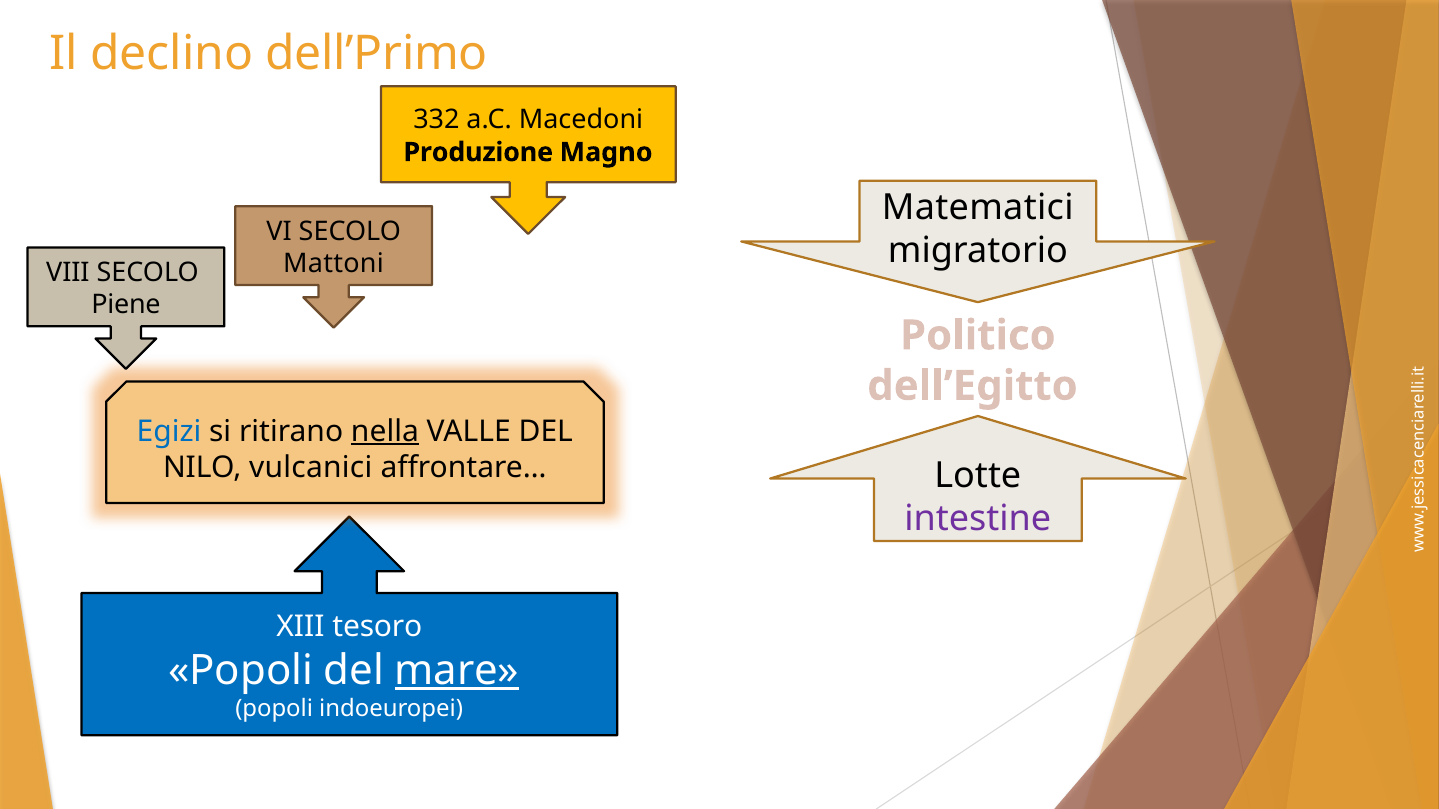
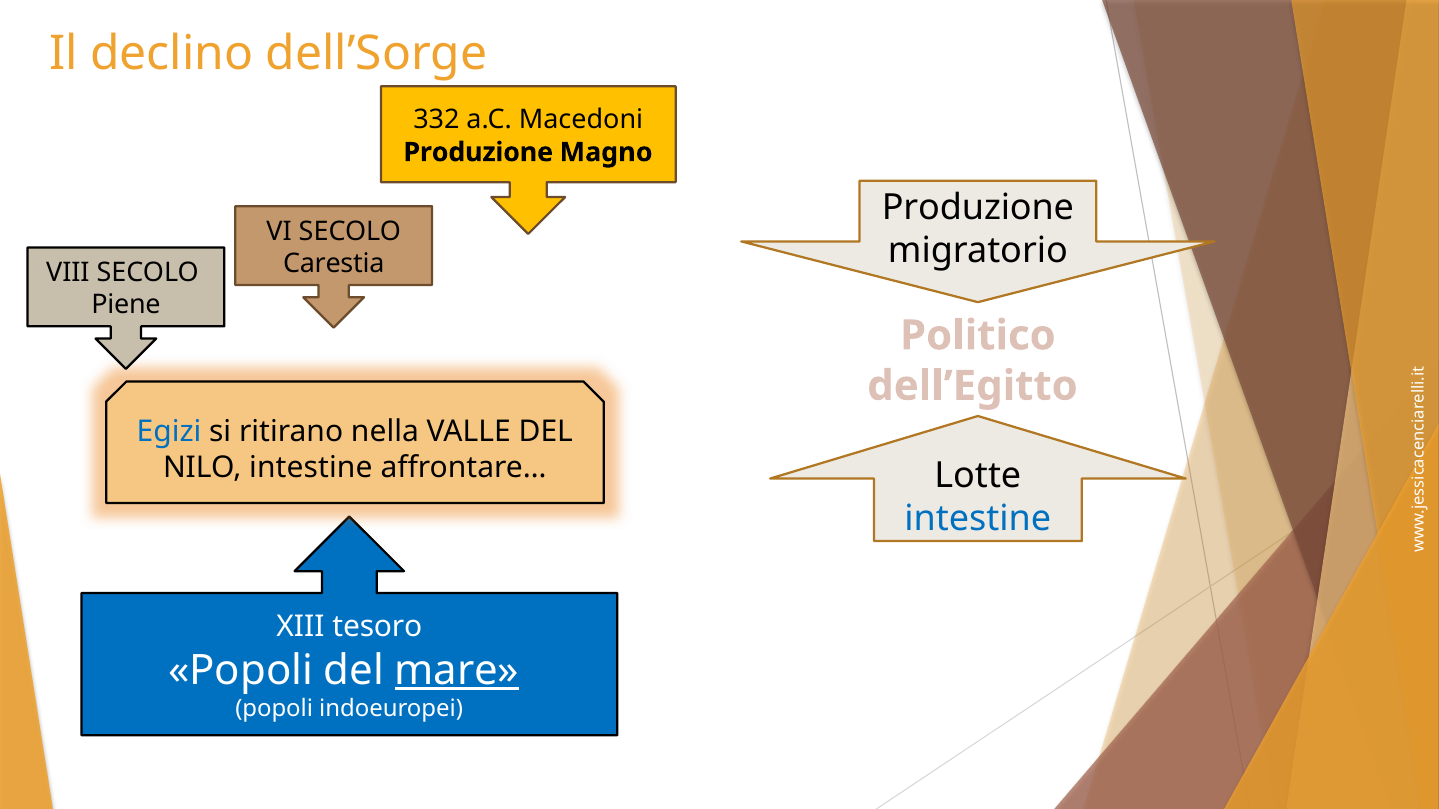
dell’Primo: dell’Primo -> dell’Sorge
Matematici at (978, 207): Matematici -> Produzione
Mattoni: Mattoni -> Carestia
nella underline: present -> none
NILO vulcanici: vulcanici -> intestine
intestine at (978, 519) colour: purple -> blue
